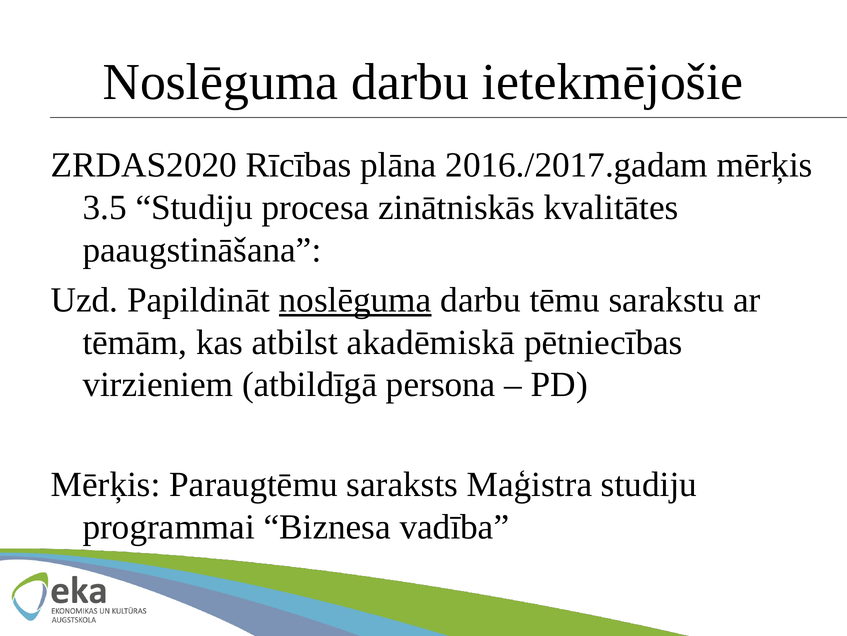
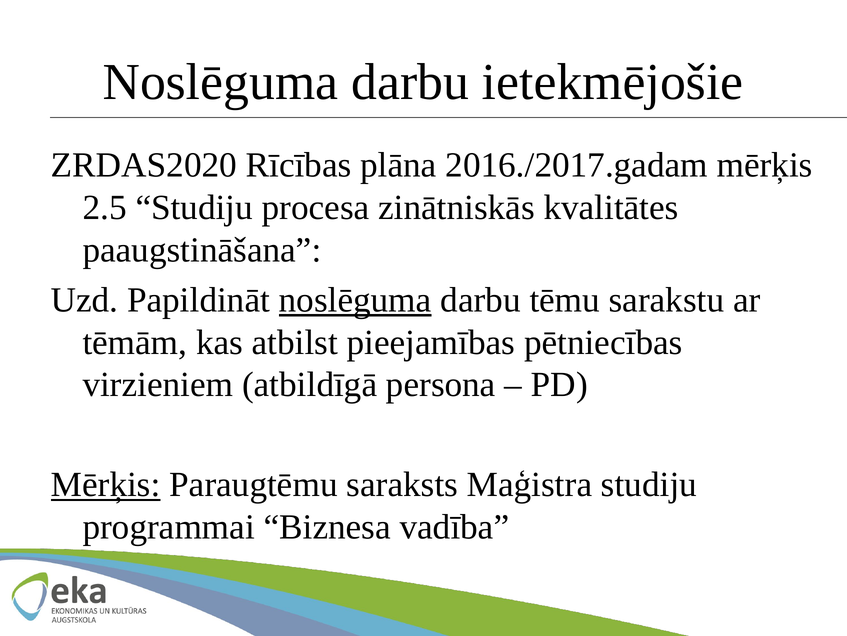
3.5: 3.5 -> 2.5
akadēmiskā: akadēmiskā -> pieejamības
Mērķis at (106, 484) underline: none -> present
